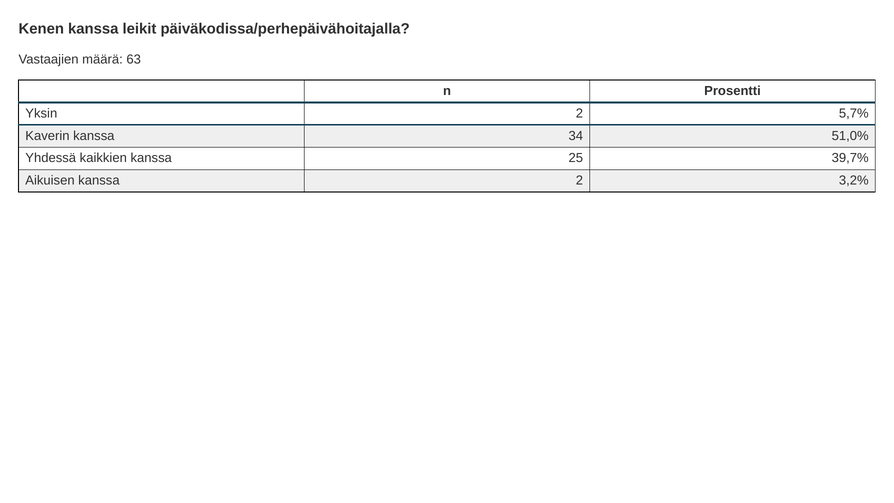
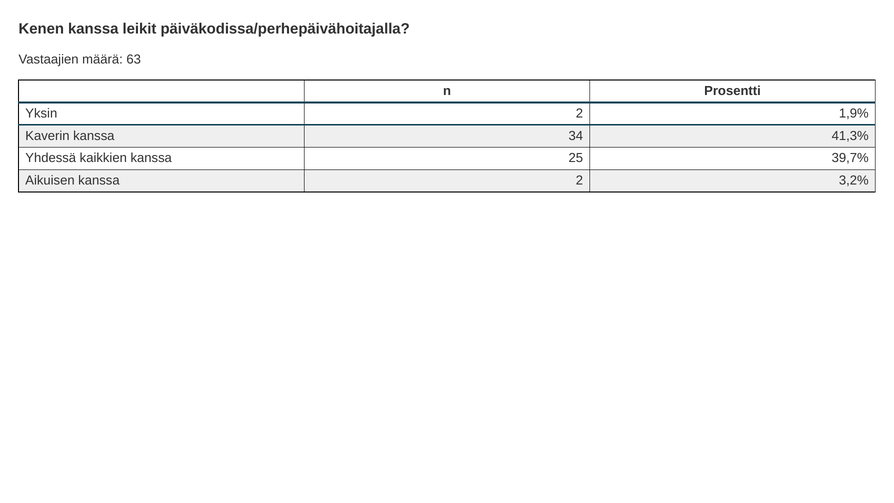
5,7%: 5,7% -> 1,9%
51,0%: 51,0% -> 41,3%
